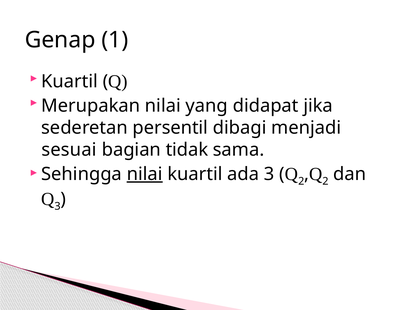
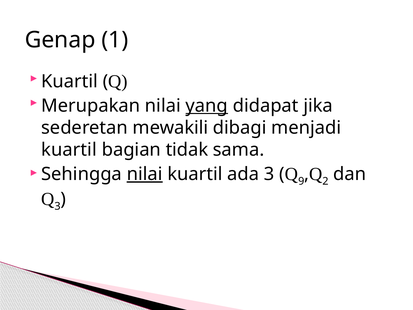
yang underline: none -> present
persentil: persentil -> mewakili
sesuai at (69, 150): sesuai -> kuartil
2 at (301, 181): 2 -> 9
